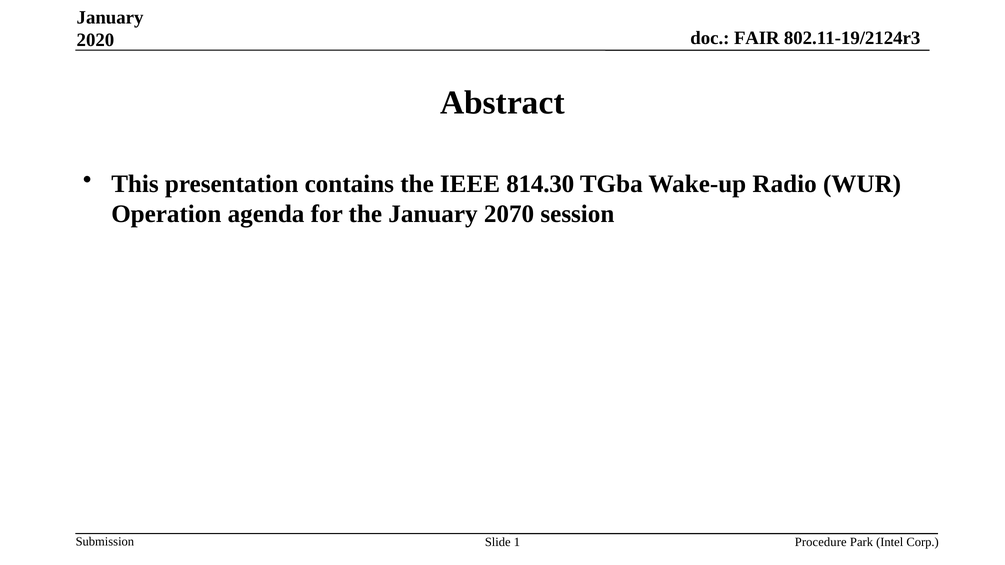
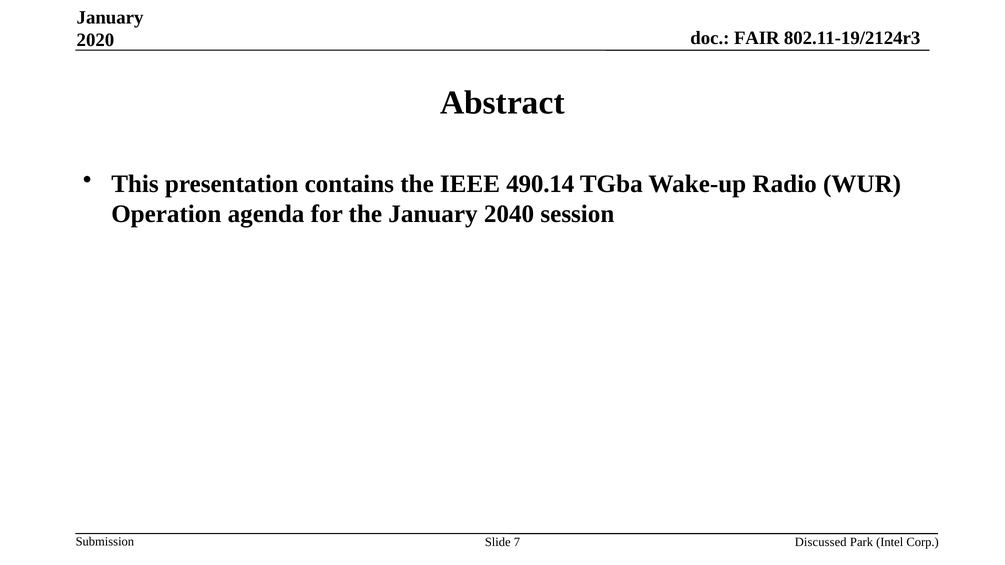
814.30: 814.30 -> 490.14
2070: 2070 -> 2040
1: 1 -> 7
Procedure: Procedure -> Discussed
